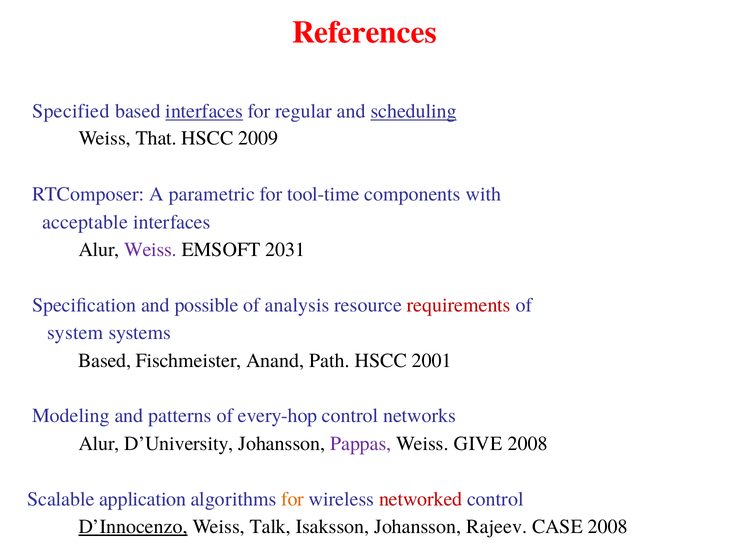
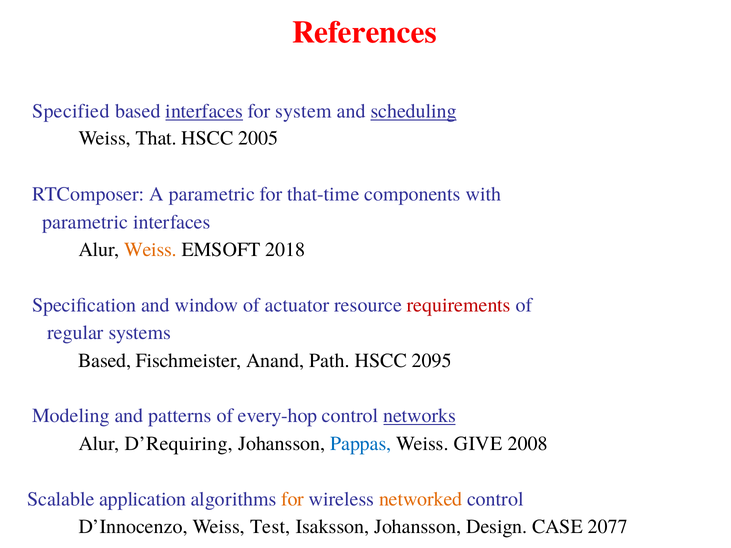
regular: regular -> system
2009: 2009 -> 2005
tool-time: tool-time -> that-time
acceptable at (85, 222): acceptable -> parametric
Weiss at (151, 250) colour: purple -> orange
2031: 2031 -> 2018
possible: possible -> window
analysis: analysis -> actuator
system: system -> regular
2001: 2001 -> 2095
networks underline: none -> present
D’University: D’University -> D’Requiring
Pappas colour: purple -> blue
networked colour: red -> orange
D’Innocenzo underline: present -> none
Talk: Talk -> Test
Rajeev: Rajeev -> Design
CASE 2008: 2008 -> 2077
